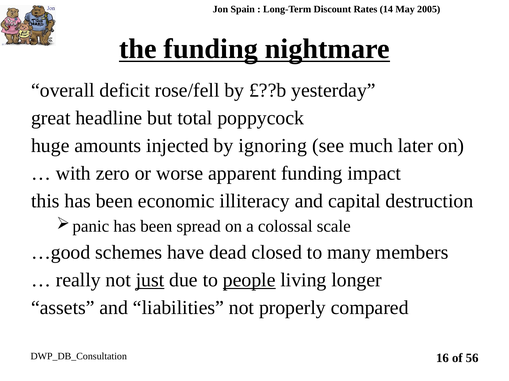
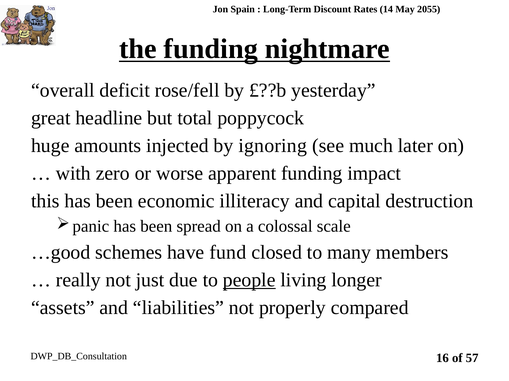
2005: 2005 -> 2055
dead: dead -> fund
just underline: present -> none
56: 56 -> 57
